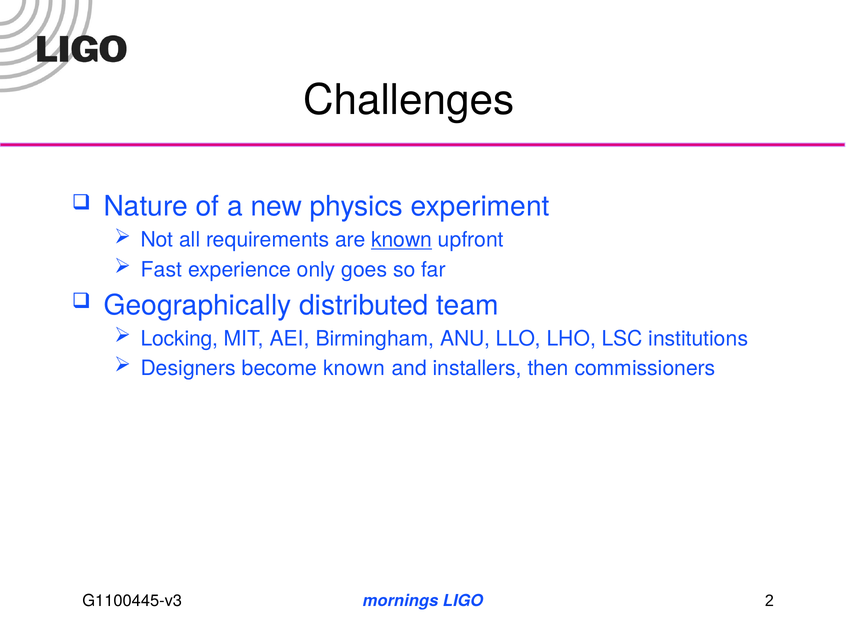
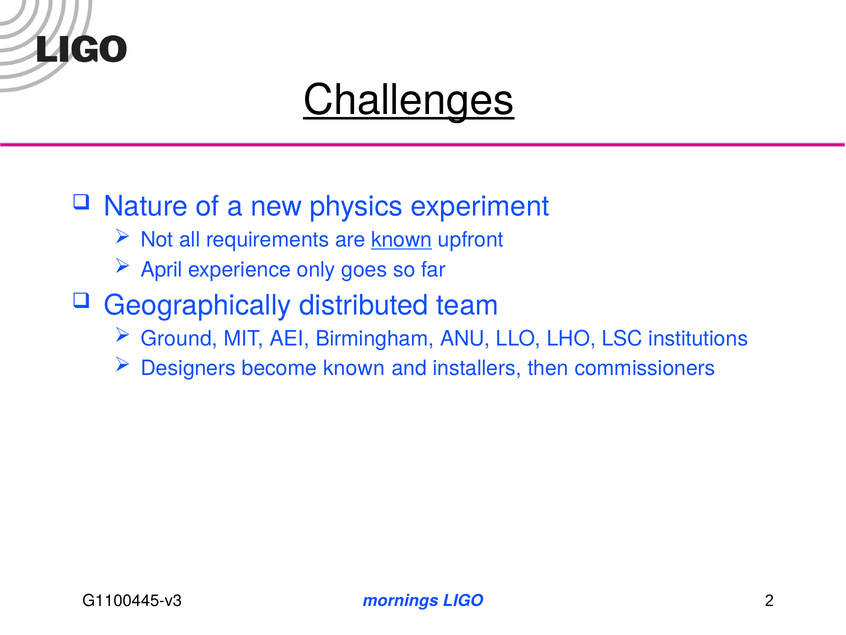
Challenges underline: none -> present
Fast: Fast -> April
Locking: Locking -> Ground
